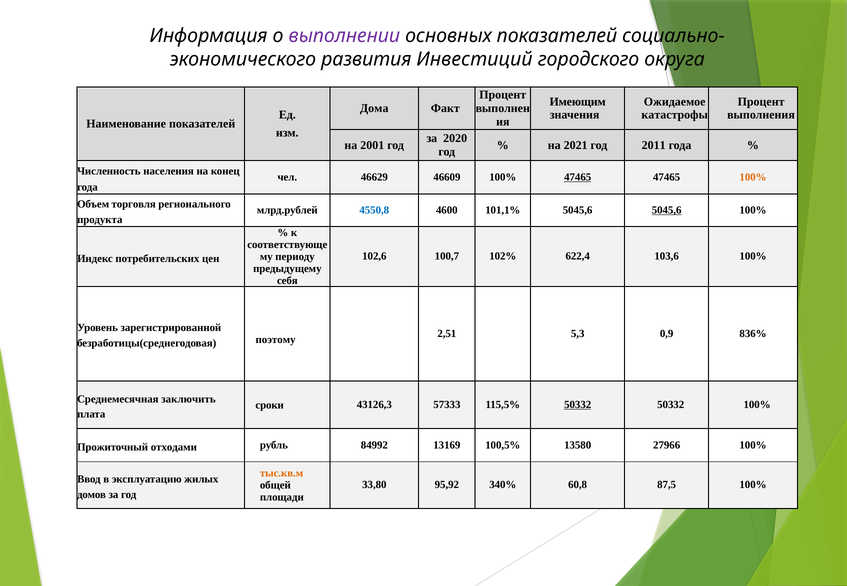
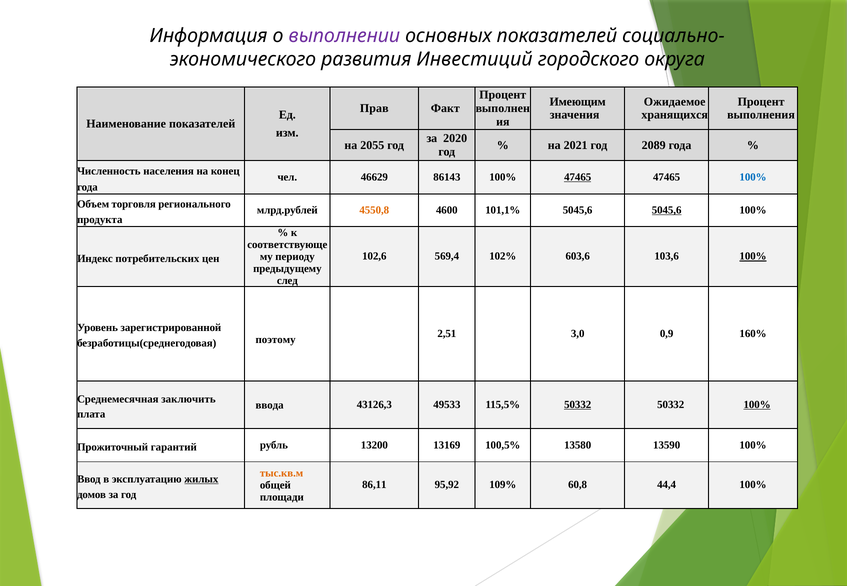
Дома: Дома -> Прав
катастрофы: катастрофы -> хранящихся
2001: 2001 -> 2055
2011: 2011 -> 2089
46609: 46609 -> 86143
100% at (753, 177) colour: orange -> blue
4550,8 colour: blue -> orange
100,7: 100,7 -> 569,4
622,4: 622,4 -> 603,6
100% at (753, 256) underline: none -> present
себя: себя -> след
5,3: 5,3 -> 3,0
836%: 836% -> 160%
сроки: сроки -> ввода
57333: 57333 -> 49533
100% at (757, 405) underline: none -> present
отходами: отходами -> гарантий
84992: 84992 -> 13200
27966: 27966 -> 13590
жилых underline: none -> present
33,80: 33,80 -> 86,11
340%: 340% -> 109%
87,5: 87,5 -> 44,4
